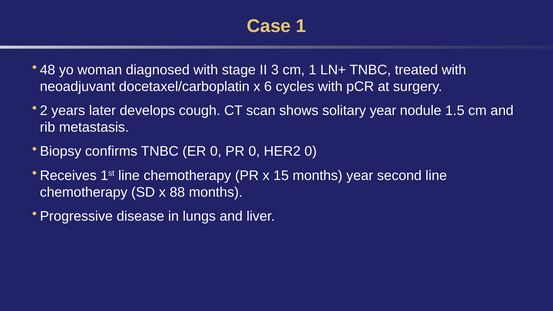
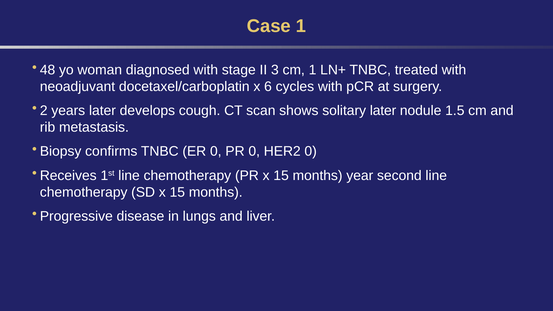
solitary year: year -> later
SD x 88: 88 -> 15
